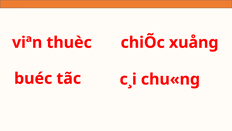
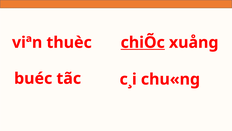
chiÕc underline: none -> present
